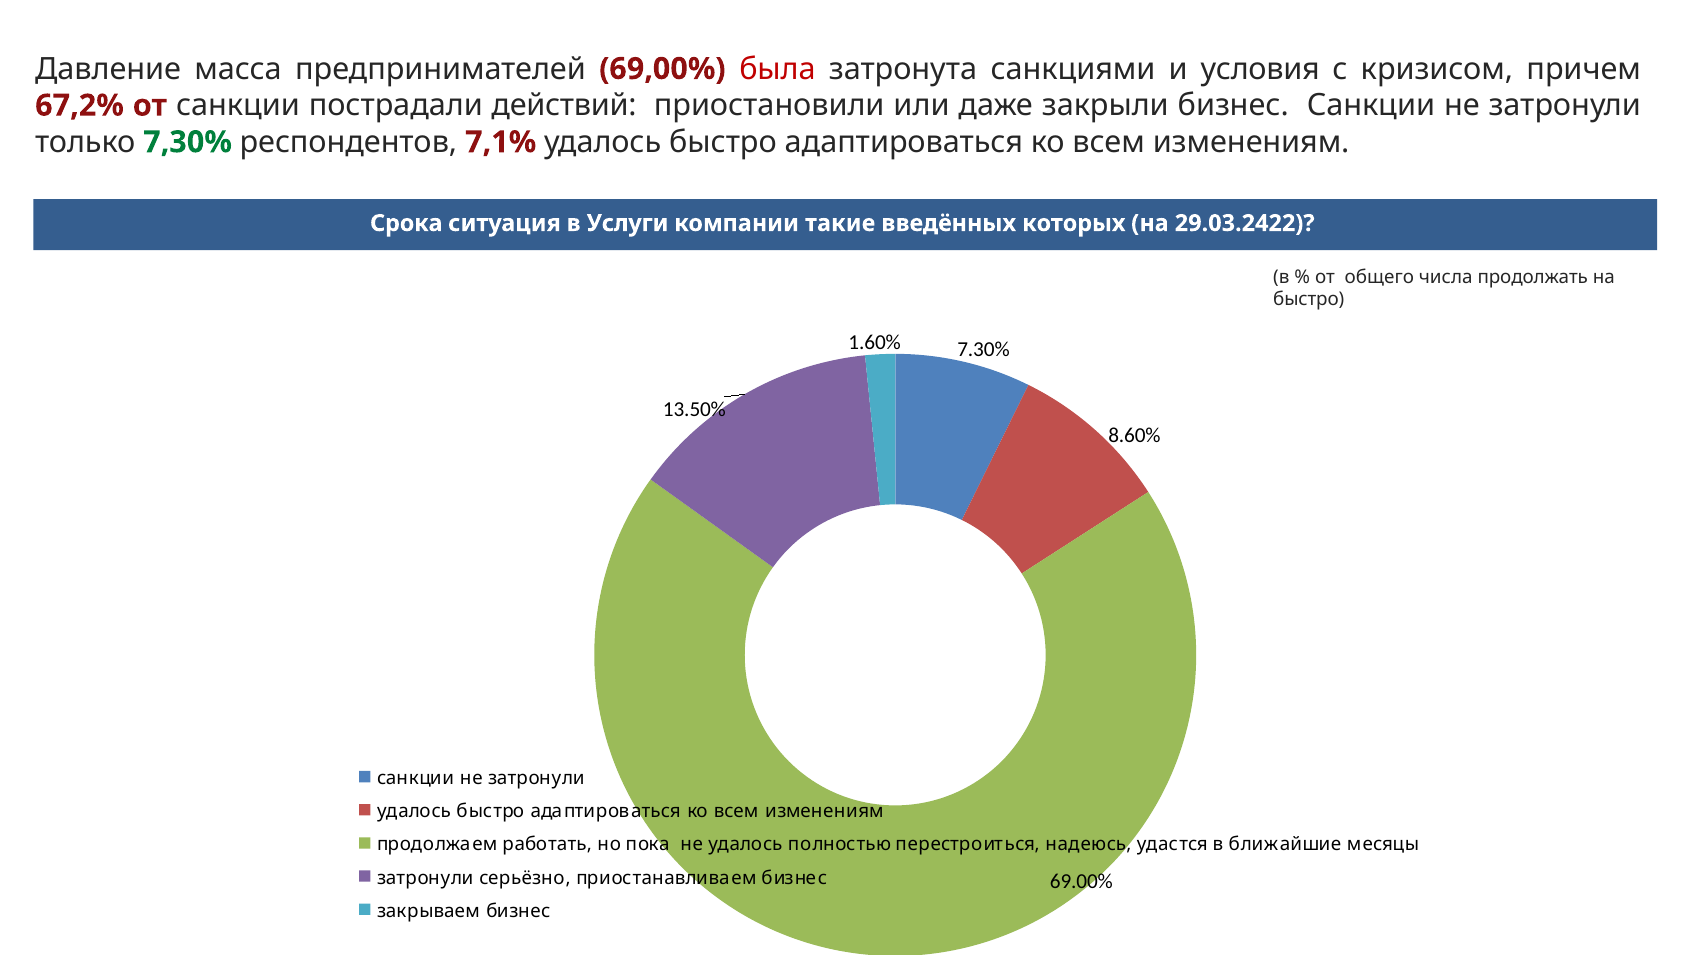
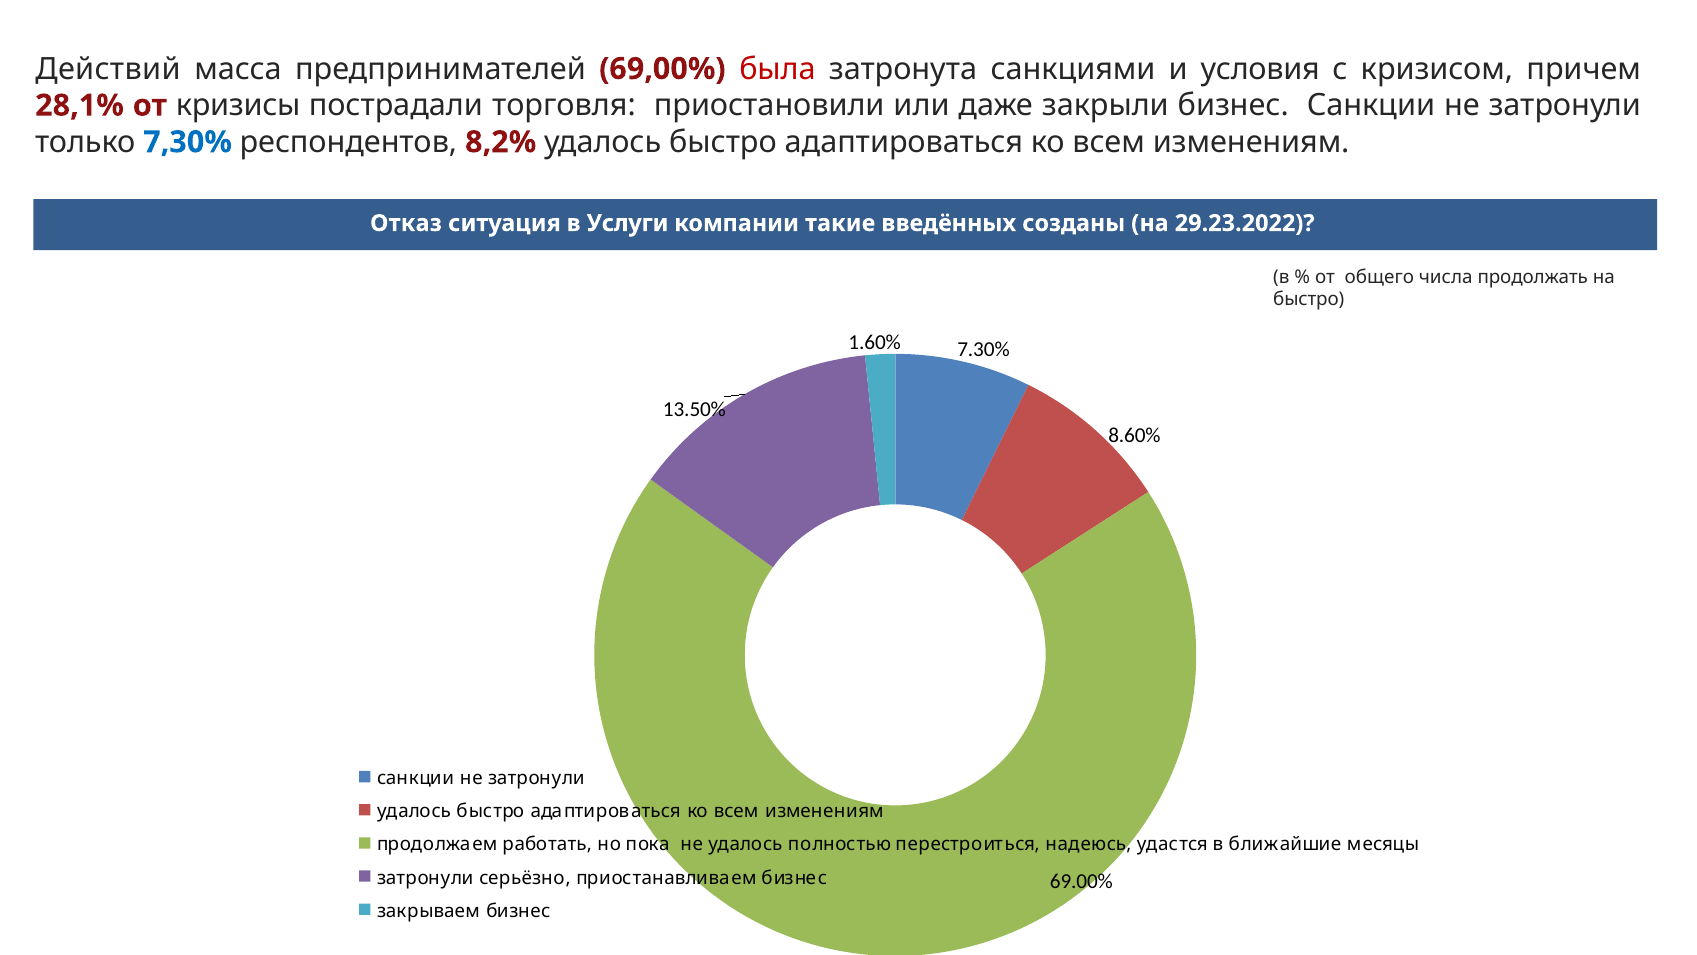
Давление: Давление -> Действий
67,2%: 67,2% -> 28,1%
от санкции: санкции -> кризисы
действий: действий -> торговля
7,30% colour: green -> blue
7,1%: 7,1% -> 8,2%
Срока: Срока -> Отказ
которых: которых -> созданы
29.03.2422: 29.03.2422 -> 29.23.2022
